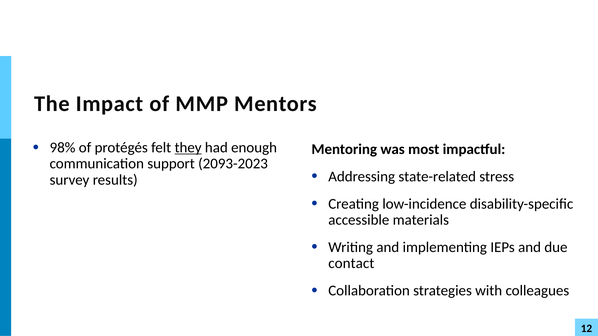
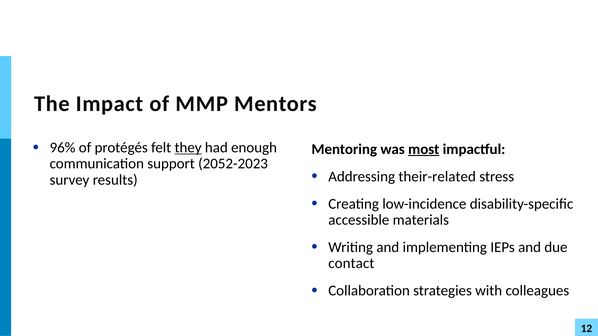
98%: 98% -> 96%
most underline: none -> present
2093-2023: 2093-2023 -> 2052-2023
state-related: state-related -> their-related
